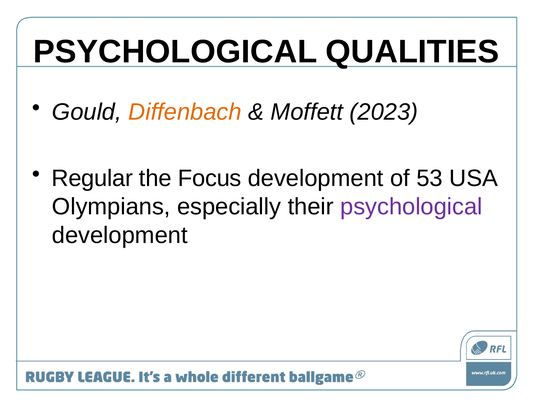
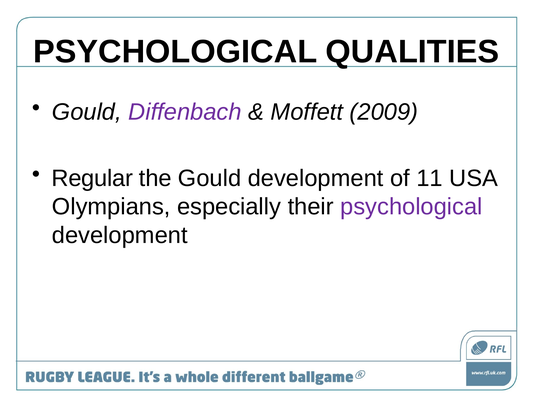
Diffenbach colour: orange -> purple
2023: 2023 -> 2009
the Focus: Focus -> Gould
53: 53 -> 11
